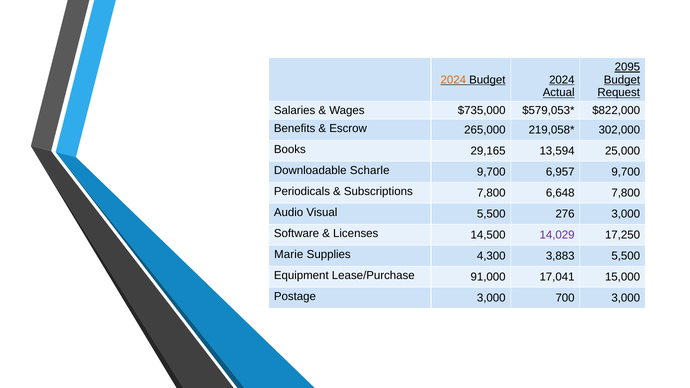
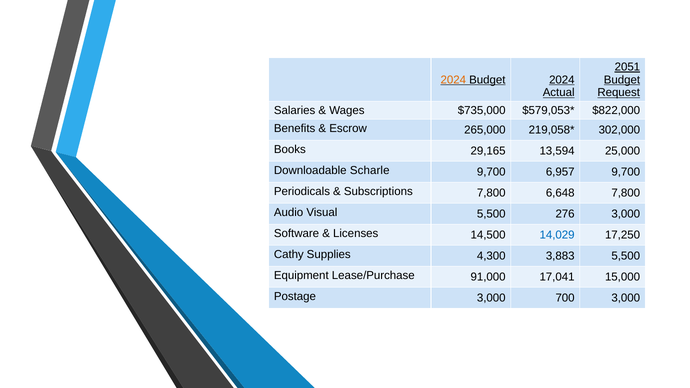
2095: 2095 -> 2051
14,029 colour: purple -> blue
Marie: Marie -> Cathy
